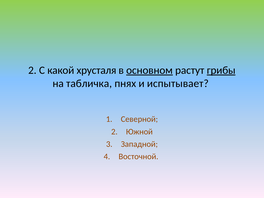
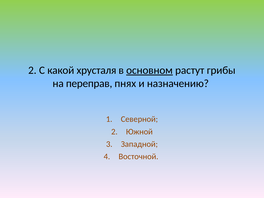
грибы underline: present -> none
табличка: табличка -> переправ
испытывает: испытывает -> назначению
